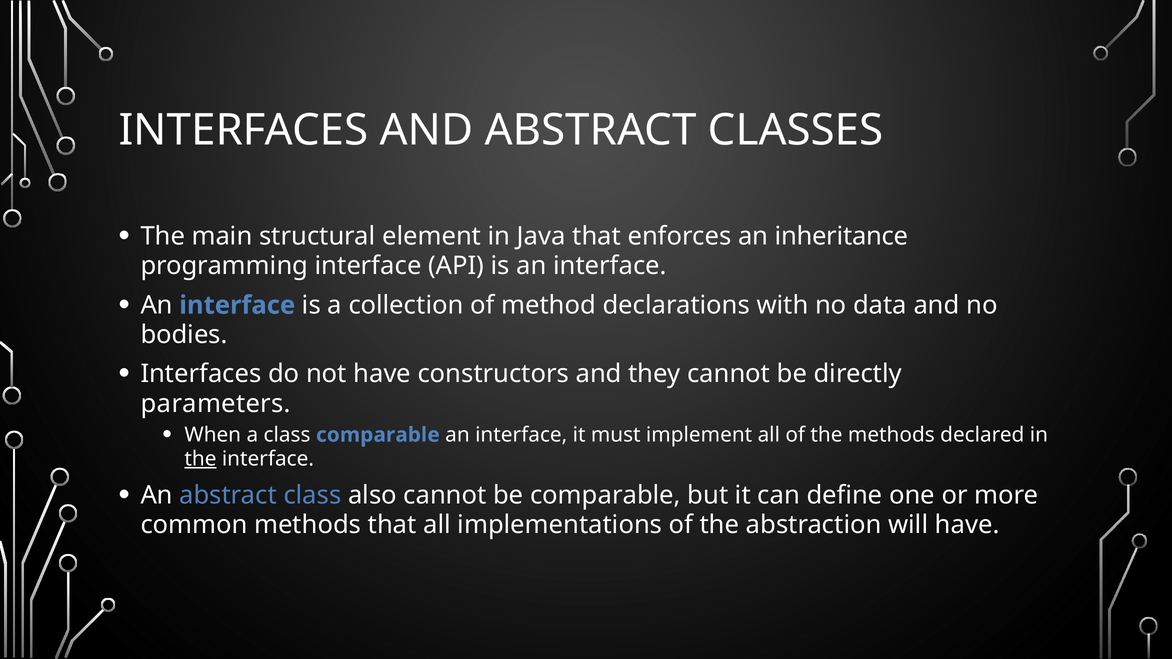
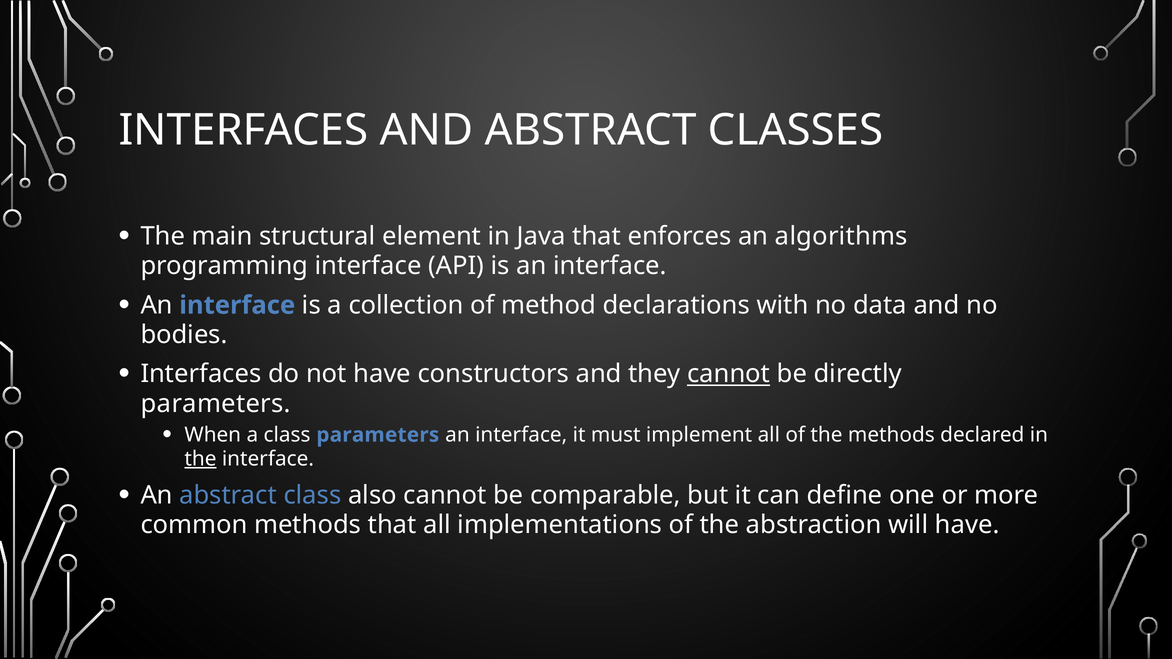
inheritance: inheritance -> algorithms
cannot at (729, 374) underline: none -> present
class comparable: comparable -> parameters
